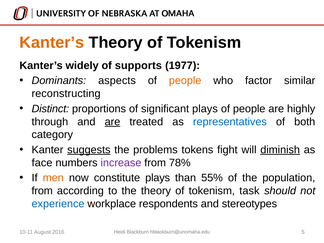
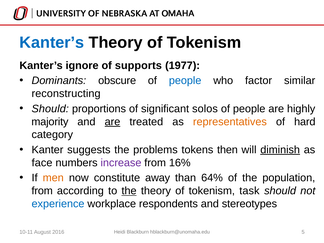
Kanter’s at (52, 43) colour: orange -> blue
widely: widely -> ignore
aspects: aspects -> obscure
people at (185, 81) colour: orange -> blue
Distinct at (50, 109): Distinct -> Should
significant plays: plays -> solos
through: through -> majority
representatives colour: blue -> orange
both: both -> hard
suggests underline: present -> none
fight: fight -> then
78%: 78% -> 16%
constitute plays: plays -> away
55%: 55% -> 64%
the at (129, 191) underline: none -> present
